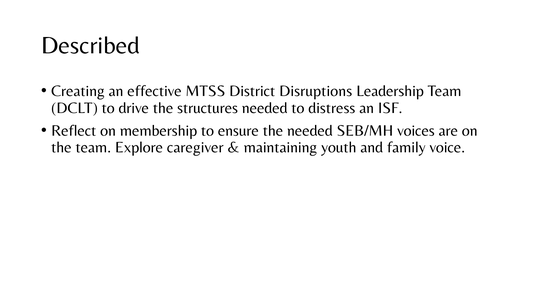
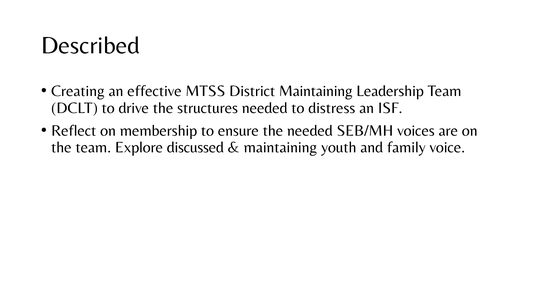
District Disruptions: Disruptions -> Maintaining
caregiver: caregiver -> discussed
